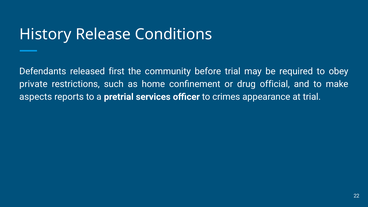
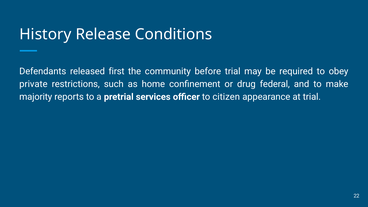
official: official -> federal
aspects: aspects -> majority
crimes: crimes -> citizen
